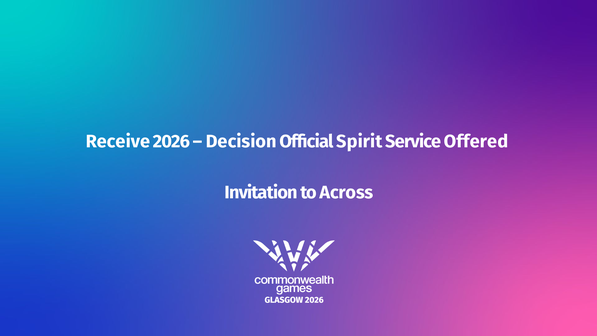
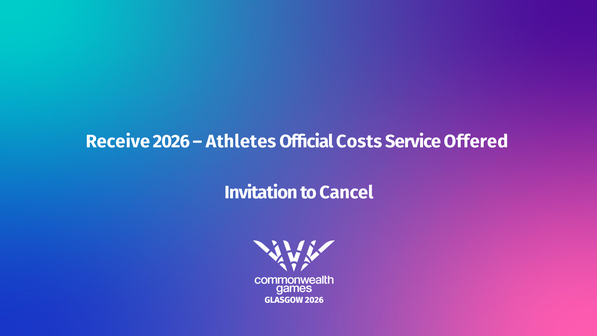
Decision: Decision -> Athletes
Spirit: Spirit -> Costs
Across: Across -> Cancel
